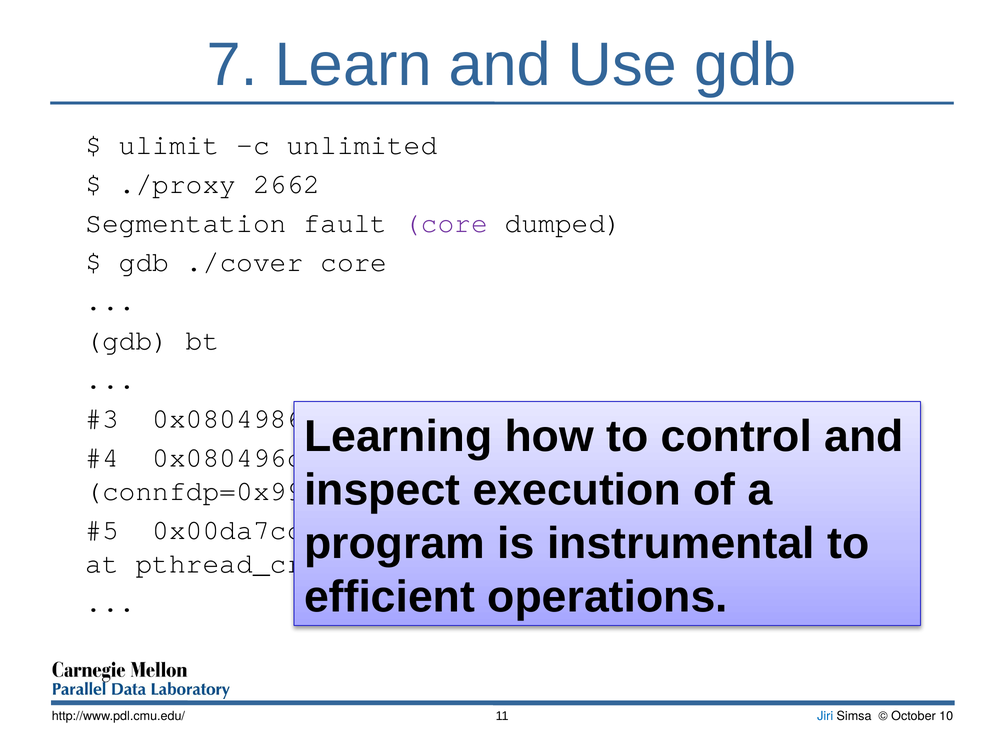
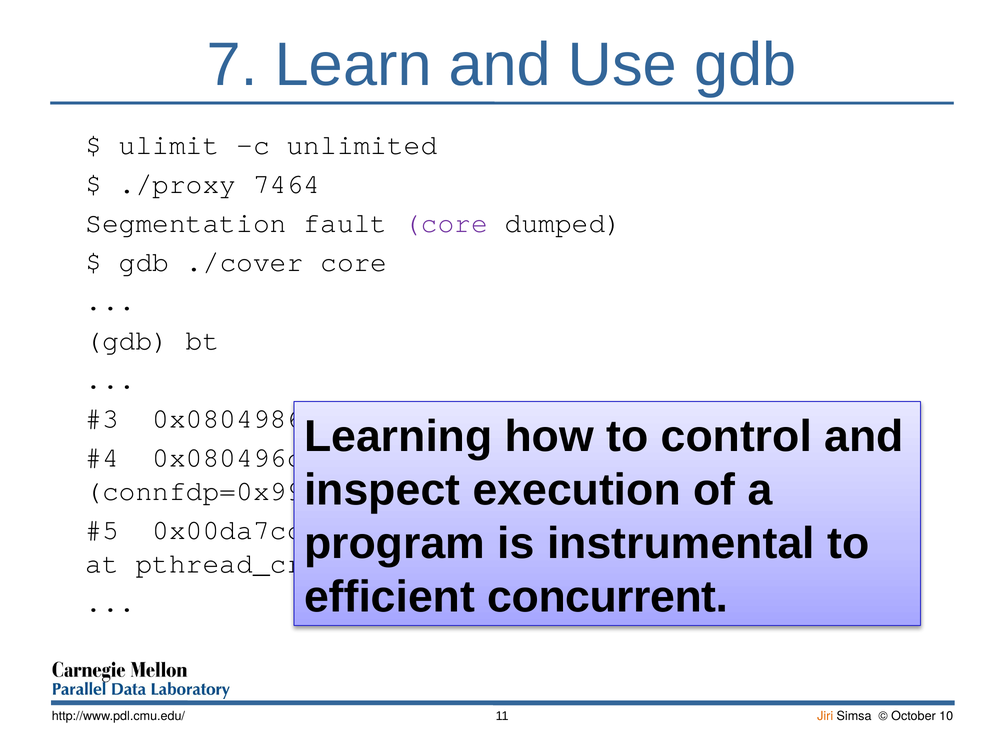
2662: 2662 -> 7464
operations: operations -> concurrent
Jiri colour: blue -> orange
